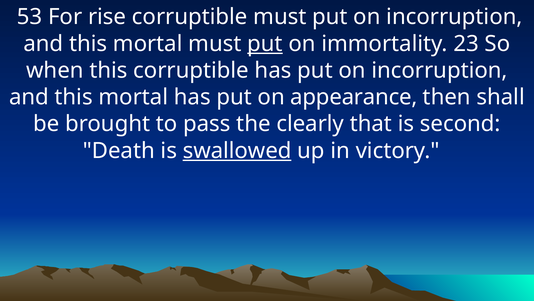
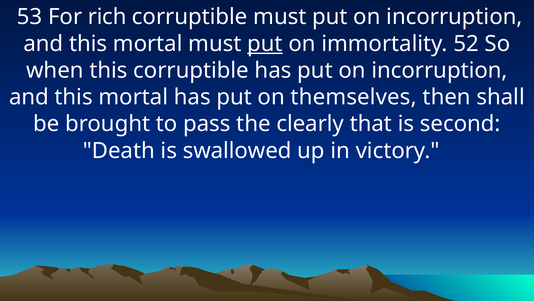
rise: rise -> rich
23: 23 -> 52
appearance: appearance -> themselves
swallowed underline: present -> none
